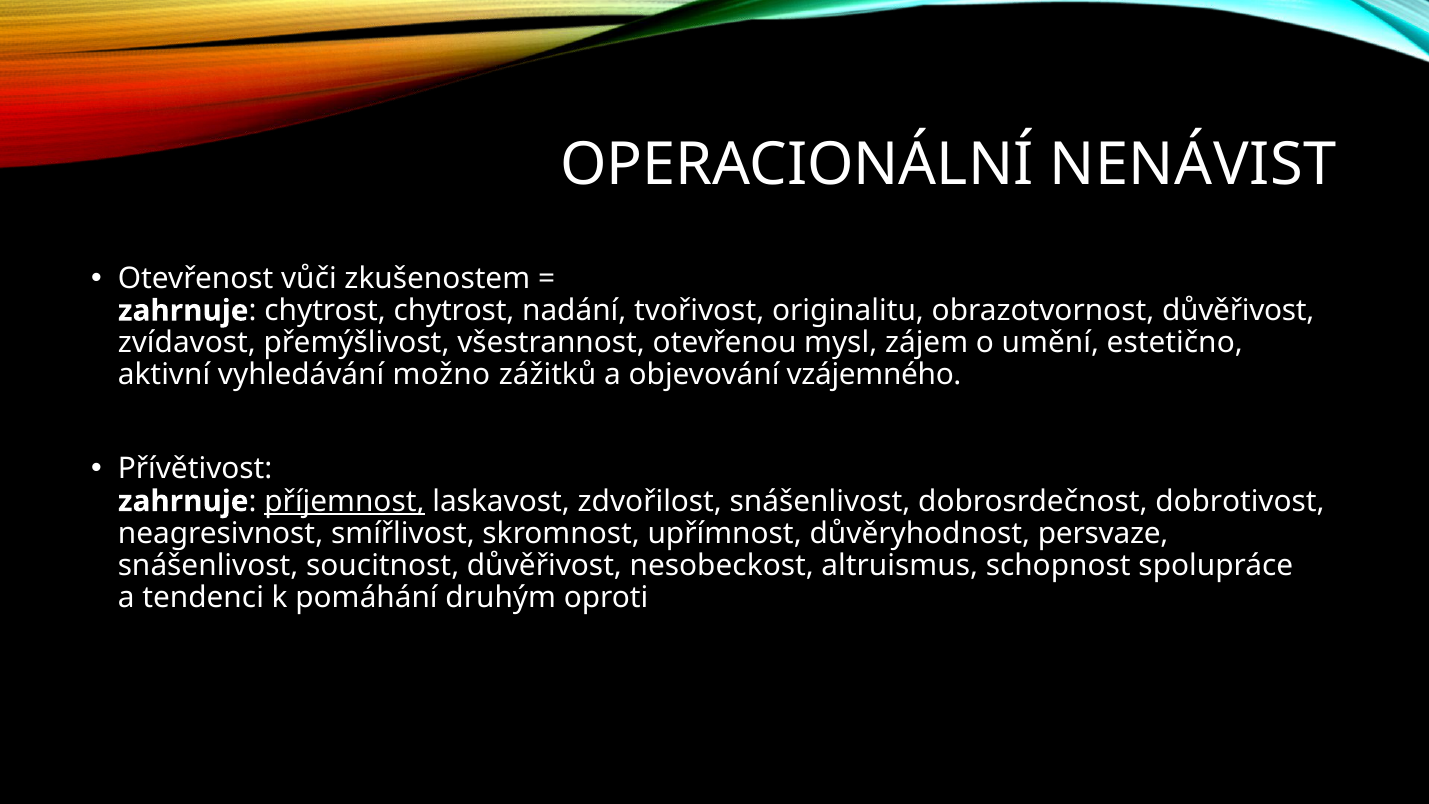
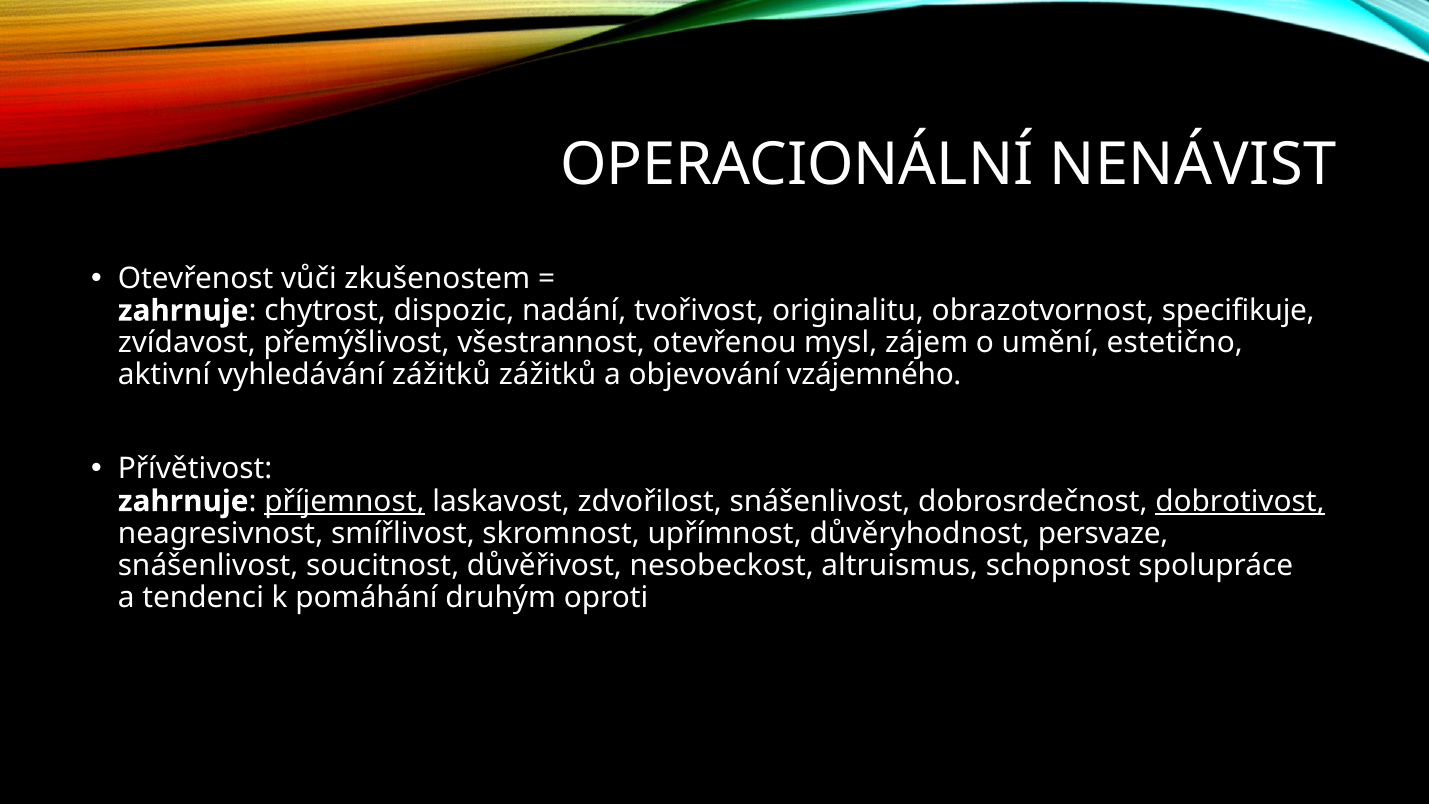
chytrost chytrost: chytrost -> dispozic
obrazotvornost důvěřivost: důvěřivost -> specifikuje
vyhledávání možno: možno -> zážitků
dobrotivost underline: none -> present
